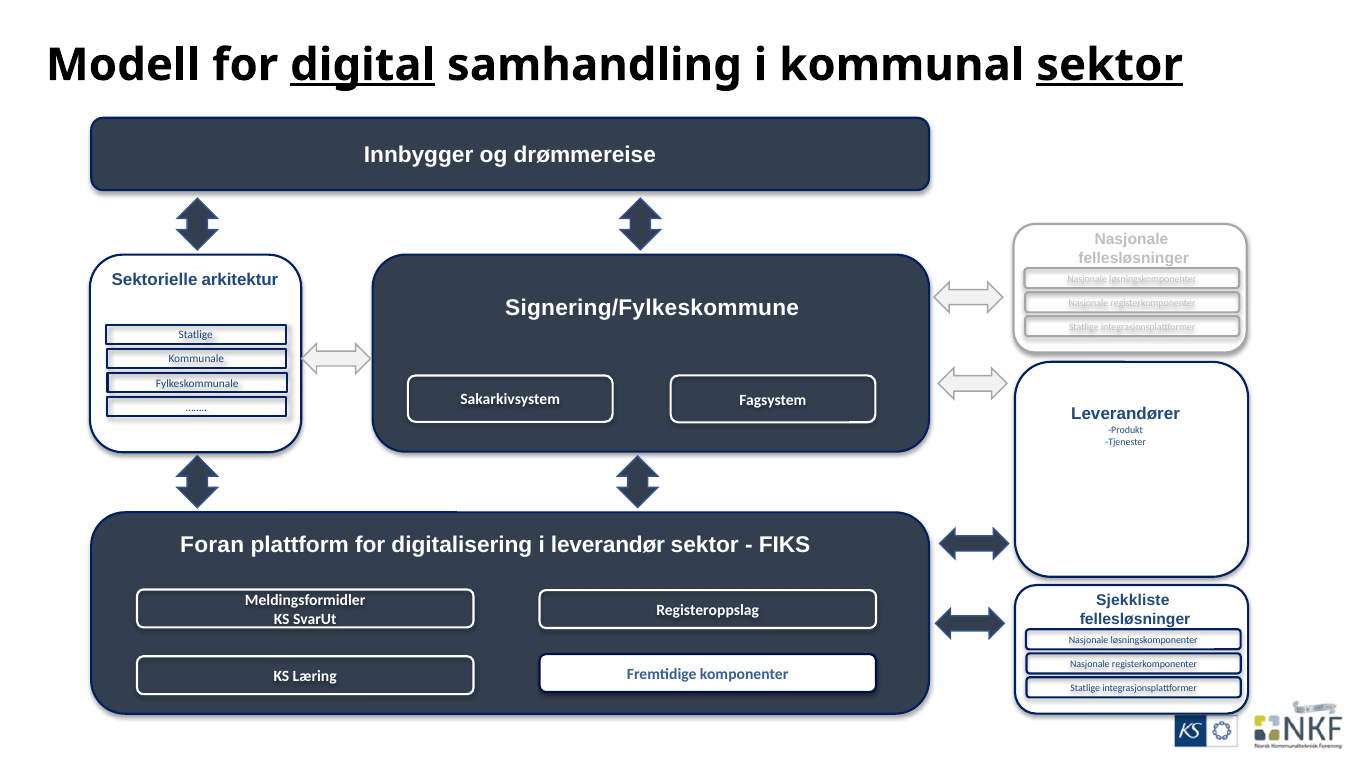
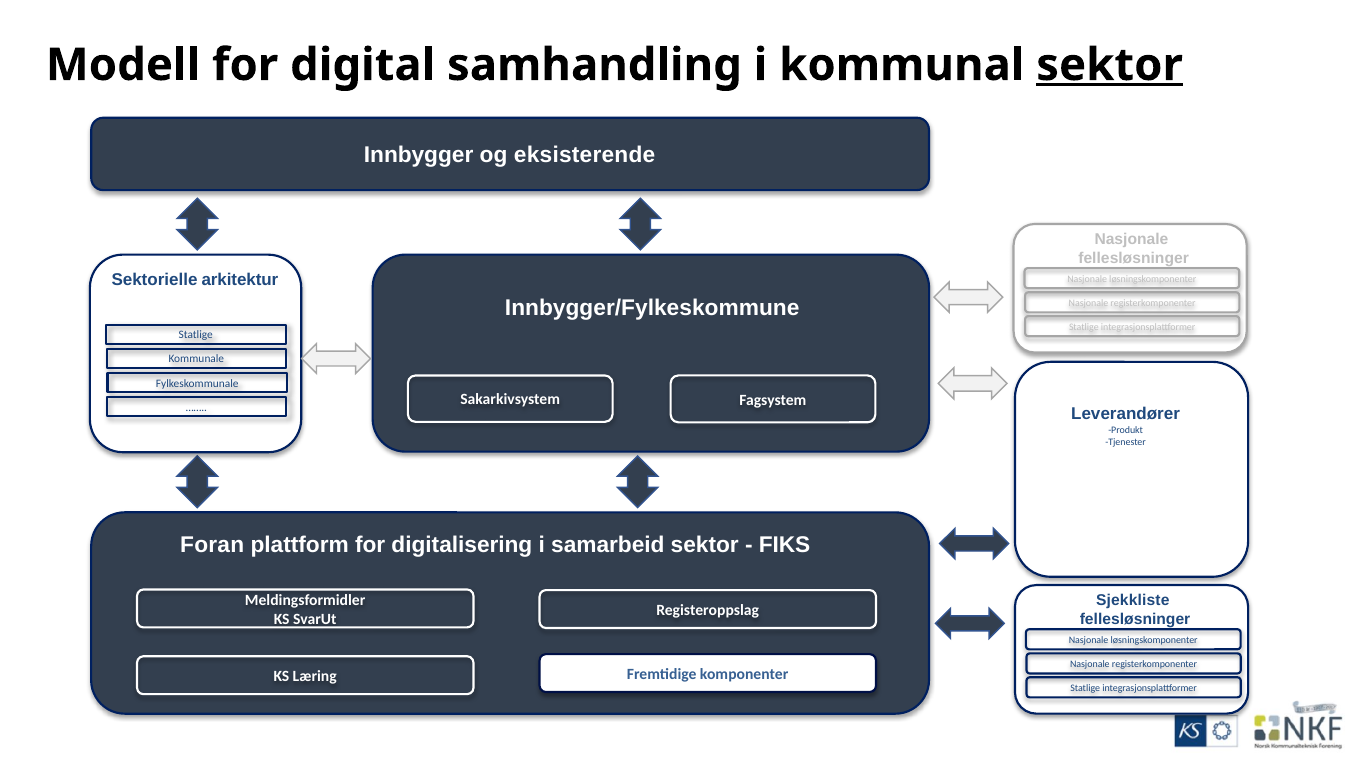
digital underline: present -> none
drømmereise: drømmereise -> eksisterende
Signering/Fylkeskommune: Signering/Fylkeskommune -> Innbygger/Fylkeskommune
leverandør: leverandør -> samarbeid
